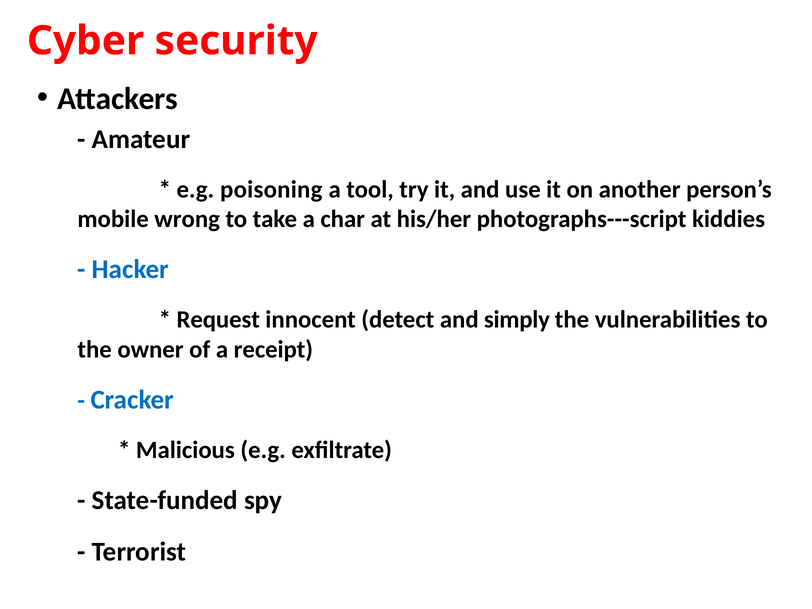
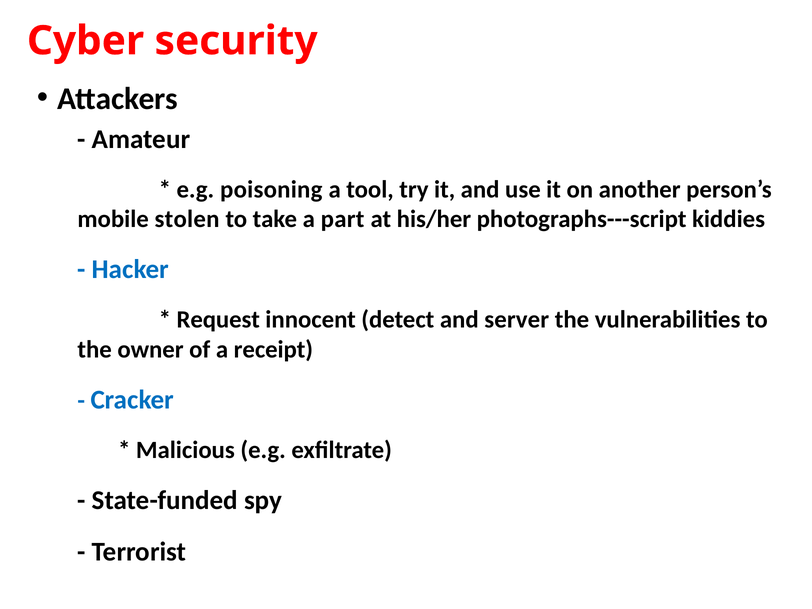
wrong: wrong -> stolen
char: char -> part
simply: simply -> server
